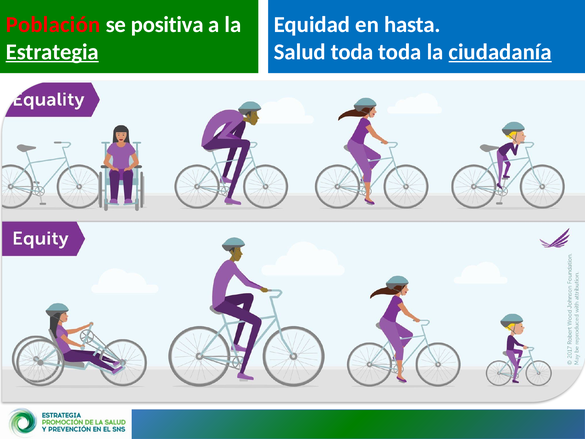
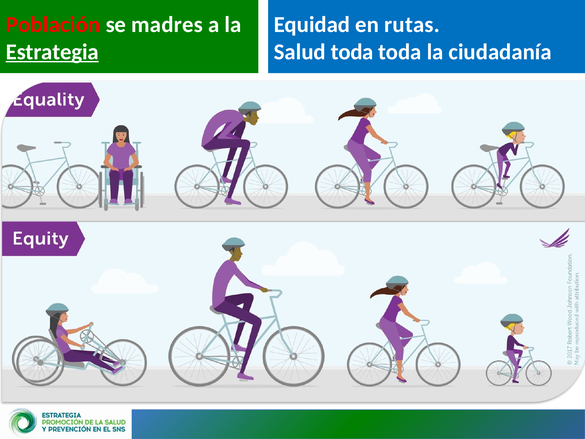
positiva: positiva -> madres
hasta: hasta -> rutas
ciudadanía underline: present -> none
